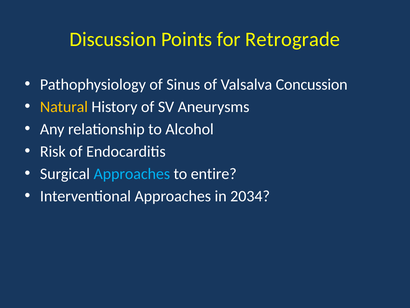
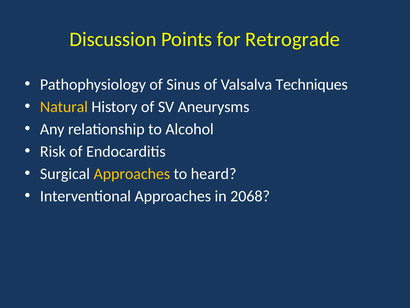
Concussion: Concussion -> Techniques
Approaches at (132, 174) colour: light blue -> yellow
entire: entire -> heard
2034: 2034 -> 2068
